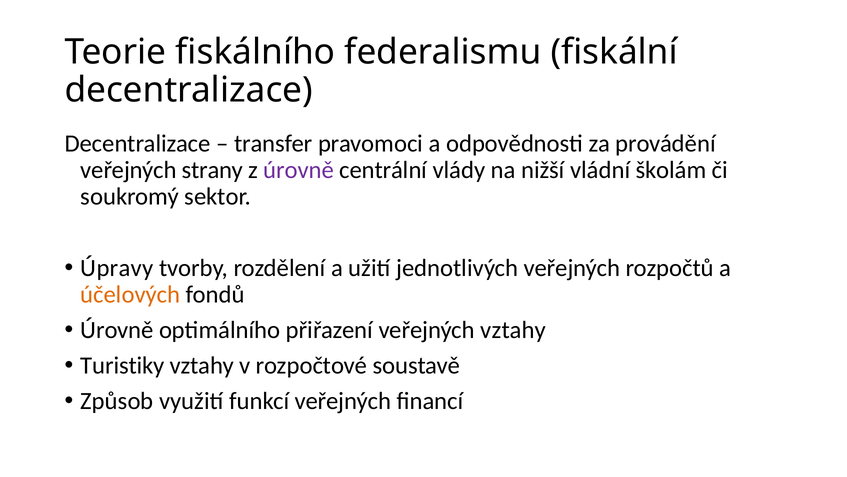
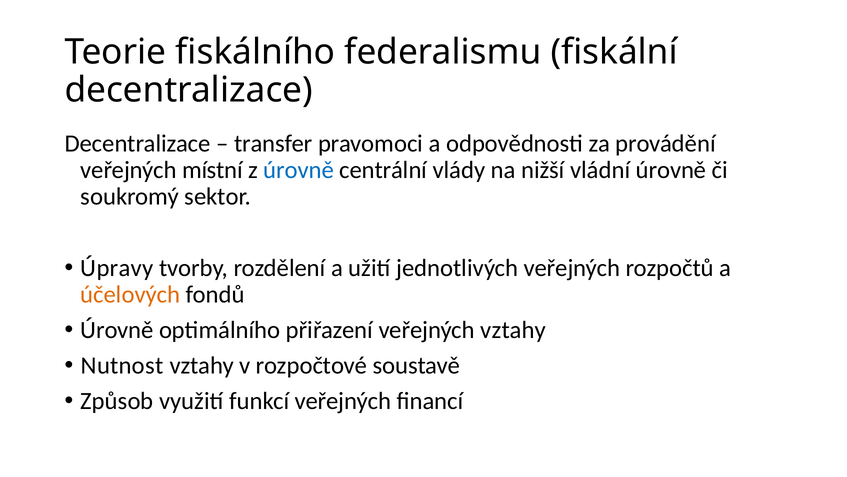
strany: strany -> místní
úrovně at (299, 170) colour: purple -> blue
vládní školám: školám -> úrovně
Turistiky: Turistiky -> Nutnost
